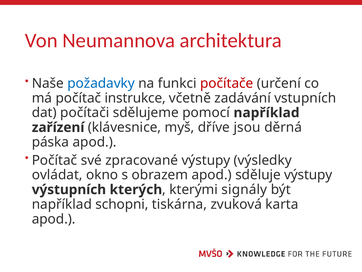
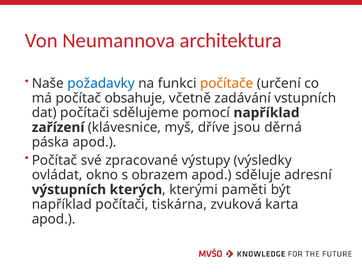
počítače colour: red -> orange
instrukce: instrukce -> obsahuje
sděluje výstupy: výstupy -> adresní
signály: signály -> paměti
například schopni: schopni -> počítači
